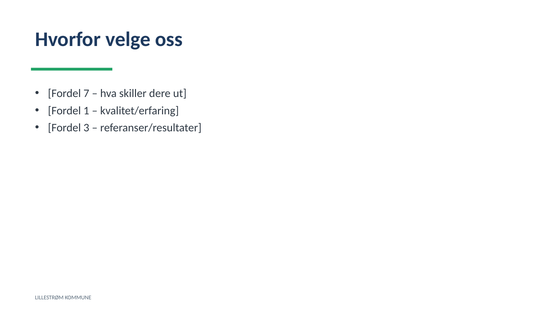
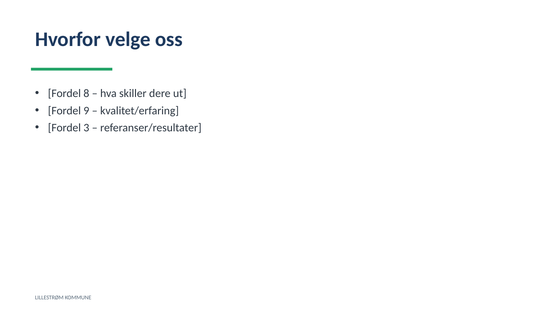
7: 7 -> 8
1: 1 -> 9
